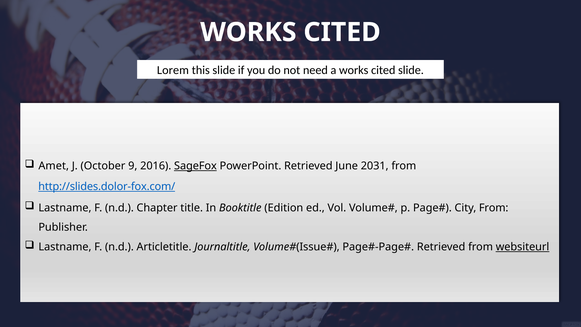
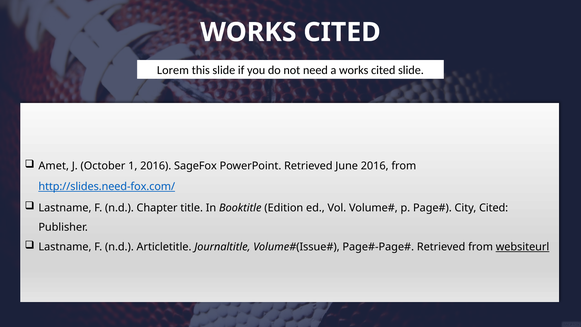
9: 9 -> 1
SageFox underline: present -> none
June 2031: 2031 -> 2016
http://slides.dolor-fox.com/: http://slides.dolor-fox.com/ -> http://slides.need-fox.com/
City From: From -> Cited
